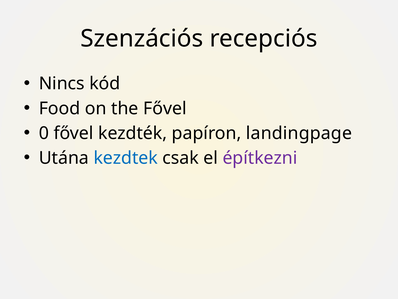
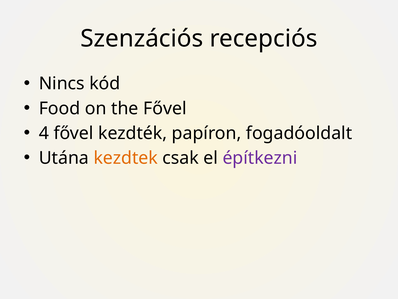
0: 0 -> 4
landingpage: landingpage -> fogadóoldalt
kezdtek colour: blue -> orange
